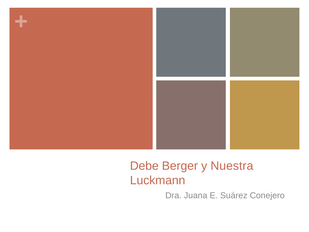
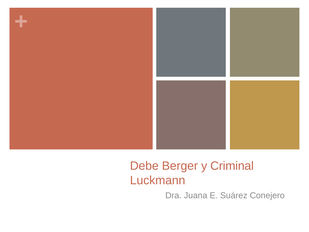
Nuestra: Nuestra -> Criminal
